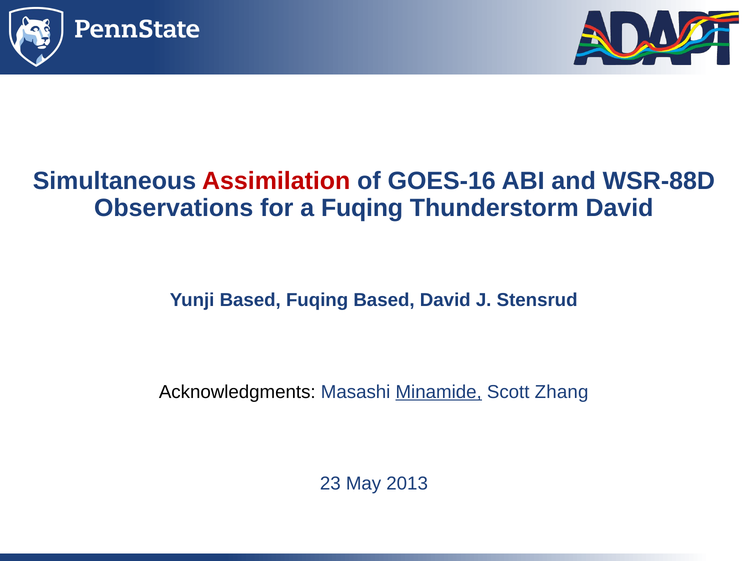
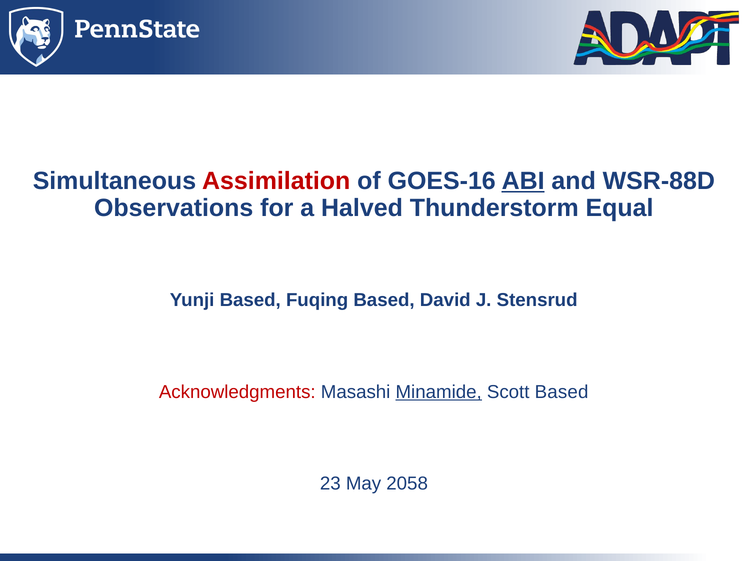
ABI underline: none -> present
a Fuqing: Fuqing -> Halved
Thunderstorm David: David -> Equal
Acknowledgments colour: black -> red
Scott Zhang: Zhang -> Based
2013: 2013 -> 2058
